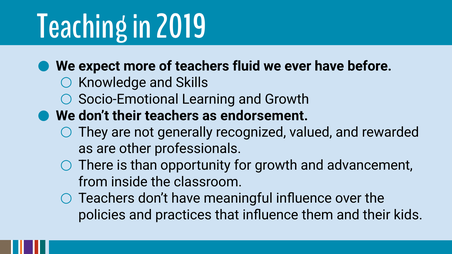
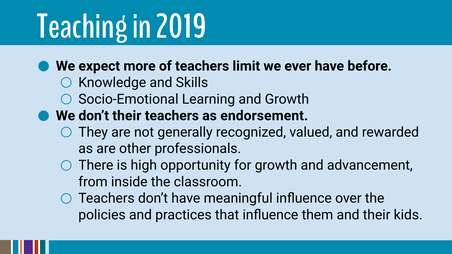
fluid: fluid -> limit
than: than -> high
